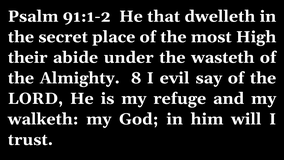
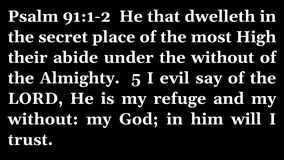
the wasteth: wasteth -> without
8: 8 -> 5
walketh at (43, 119): walketh -> without
